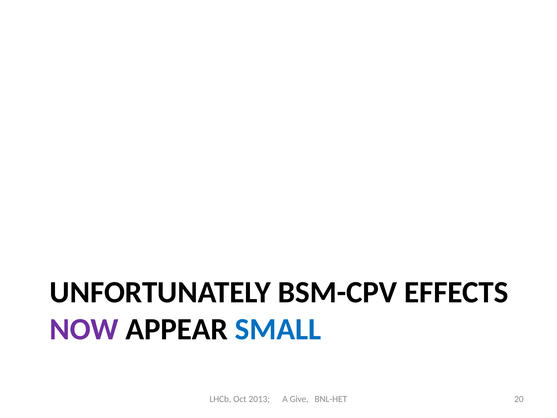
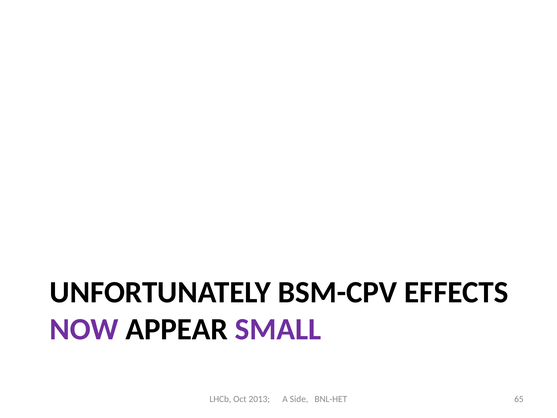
SMALL colour: blue -> purple
Give: Give -> Side
20: 20 -> 65
